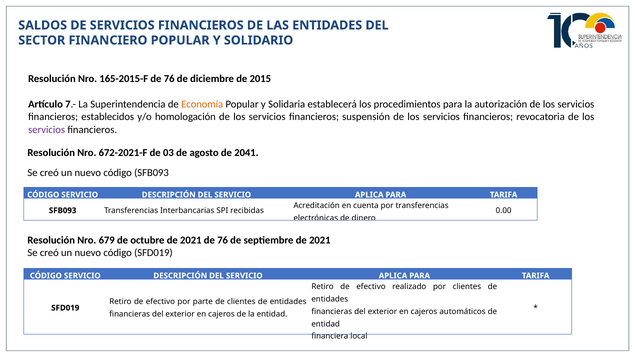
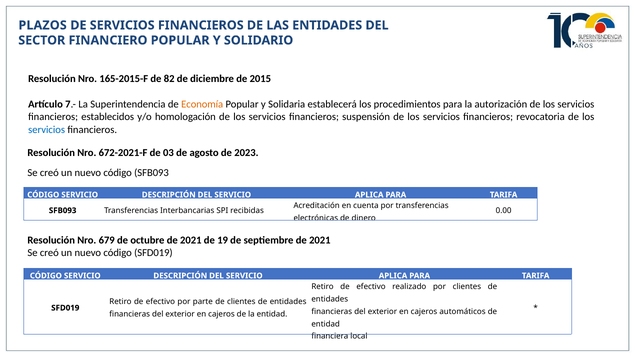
SALDOS: SALDOS -> PLAZOS
165-2015-F de 76: 76 -> 82
servicios at (47, 130) colour: purple -> blue
2041: 2041 -> 2023
2021 de 76: 76 -> 19
